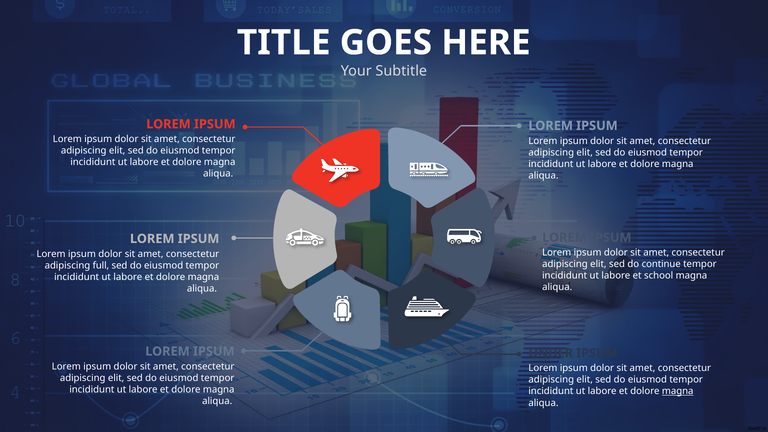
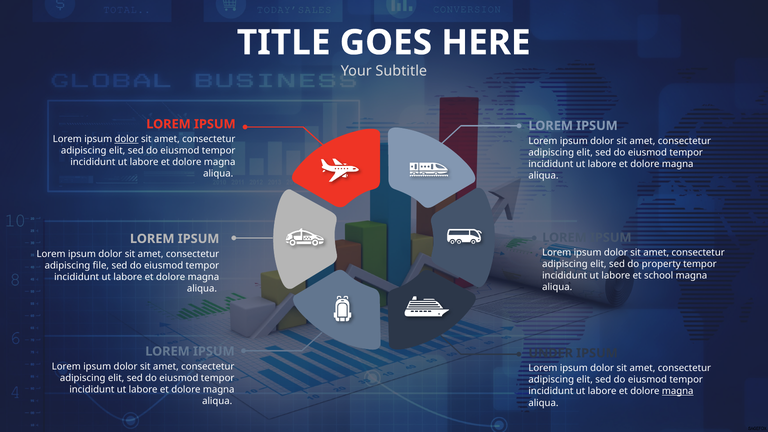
dolor at (127, 139) underline: none -> present
continue: continue -> property
full: full -> file
